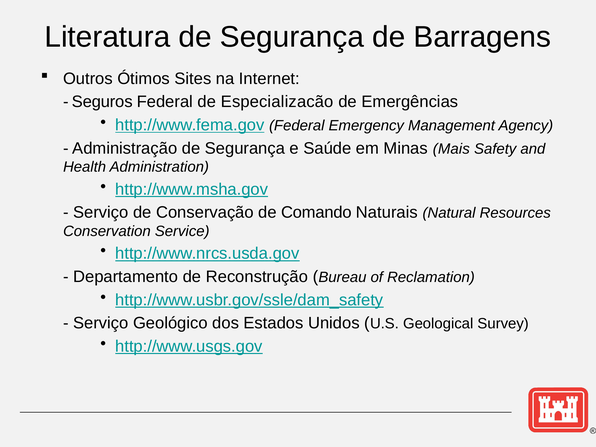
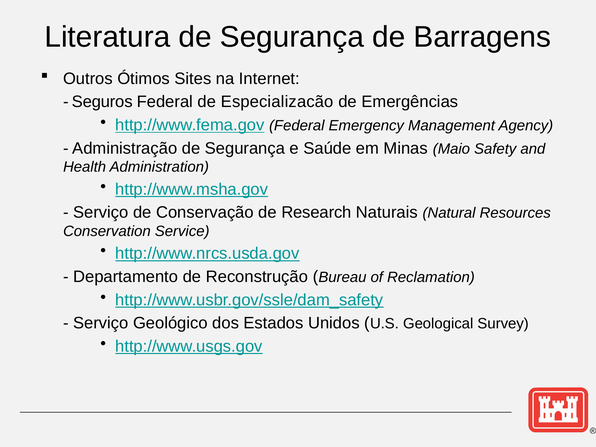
Mais: Mais -> Maio
Comando: Comando -> Research
